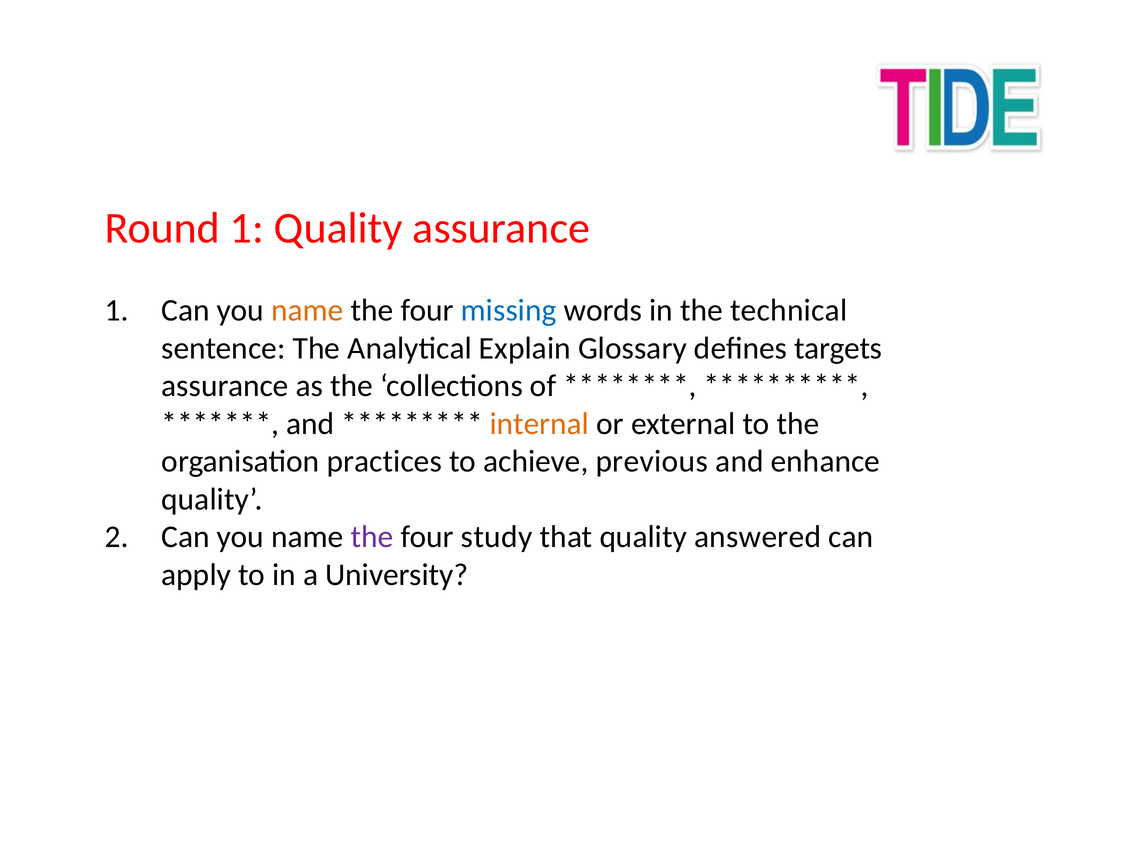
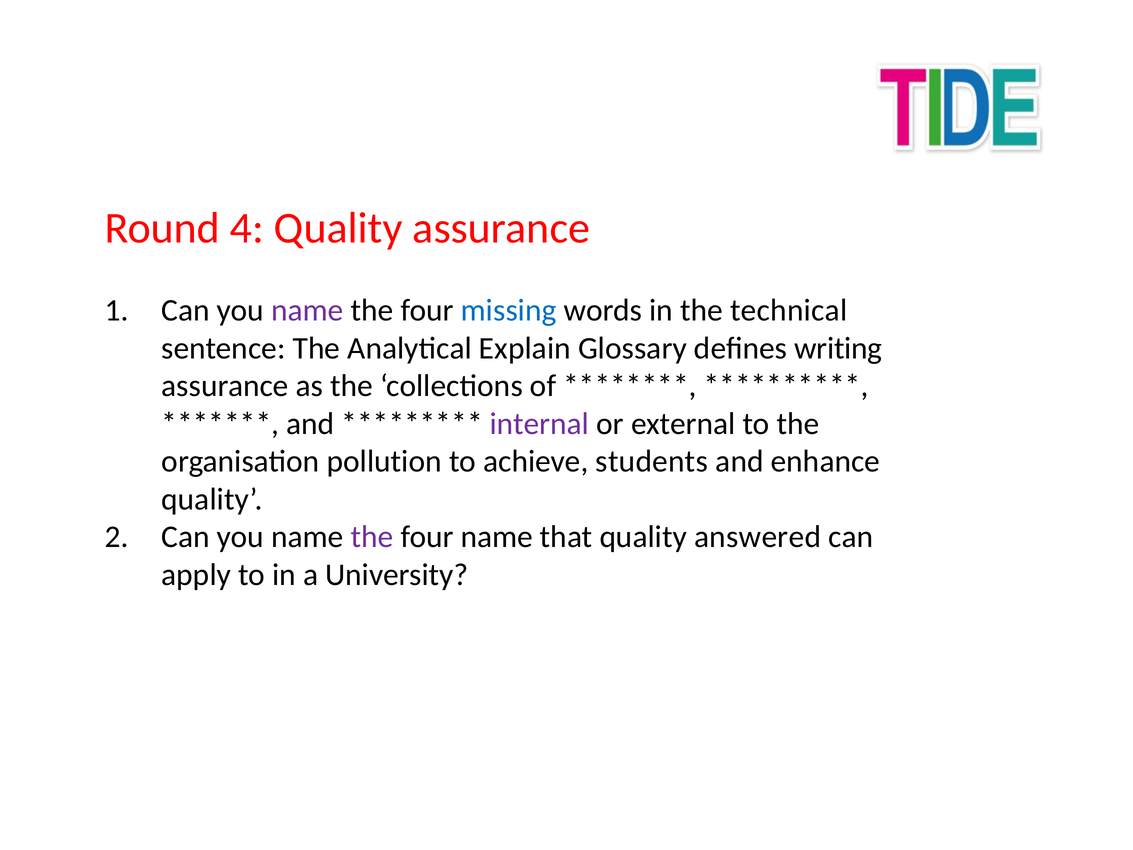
Round 1: 1 -> 4
name at (307, 310) colour: orange -> purple
targets: targets -> writing
internal colour: orange -> purple
practices: practices -> pollution
previous: previous -> students
four study: study -> name
